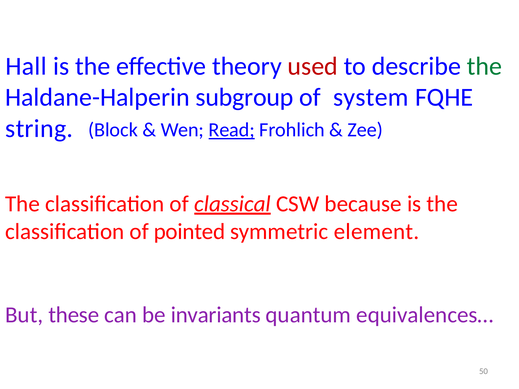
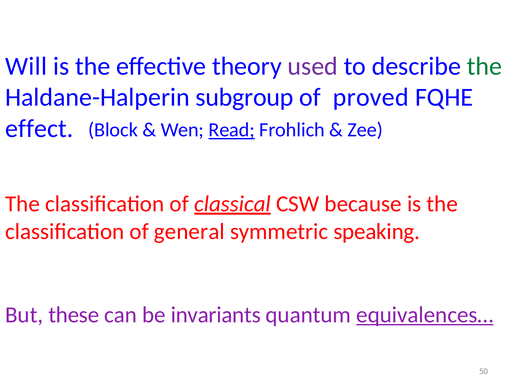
Hall: Hall -> Will
used colour: red -> purple
system: system -> proved
string: string -> effect
pointed: pointed -> general
element: element -> speaking
equivalences… underline: none -> present
